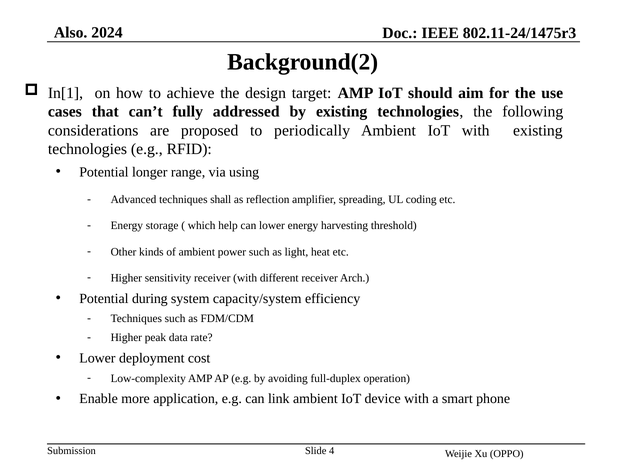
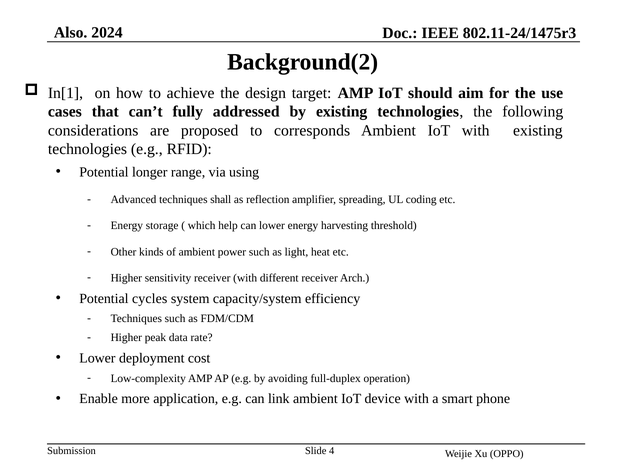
periodically: periodically -> corresponds
during: during -> cycles
